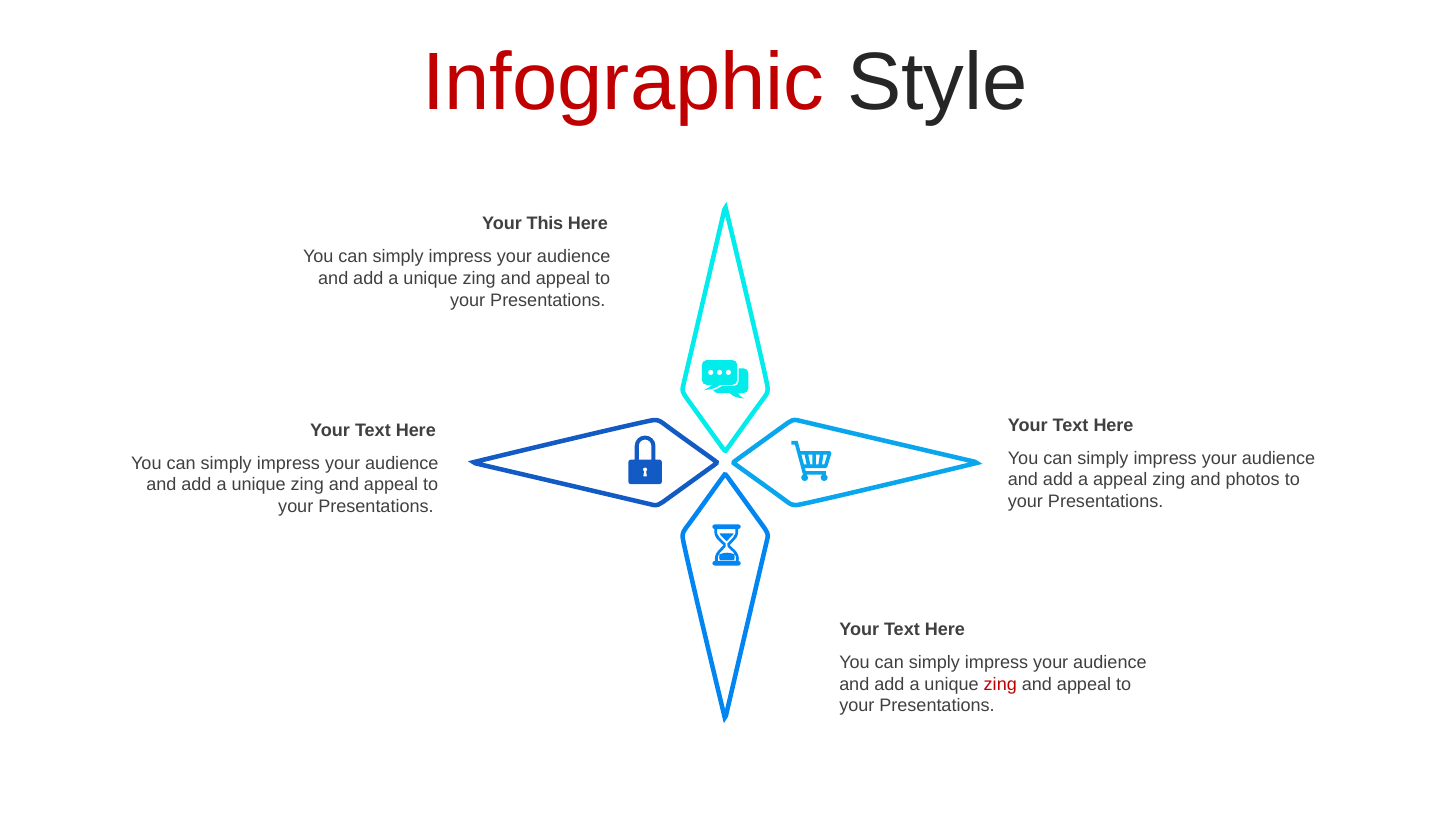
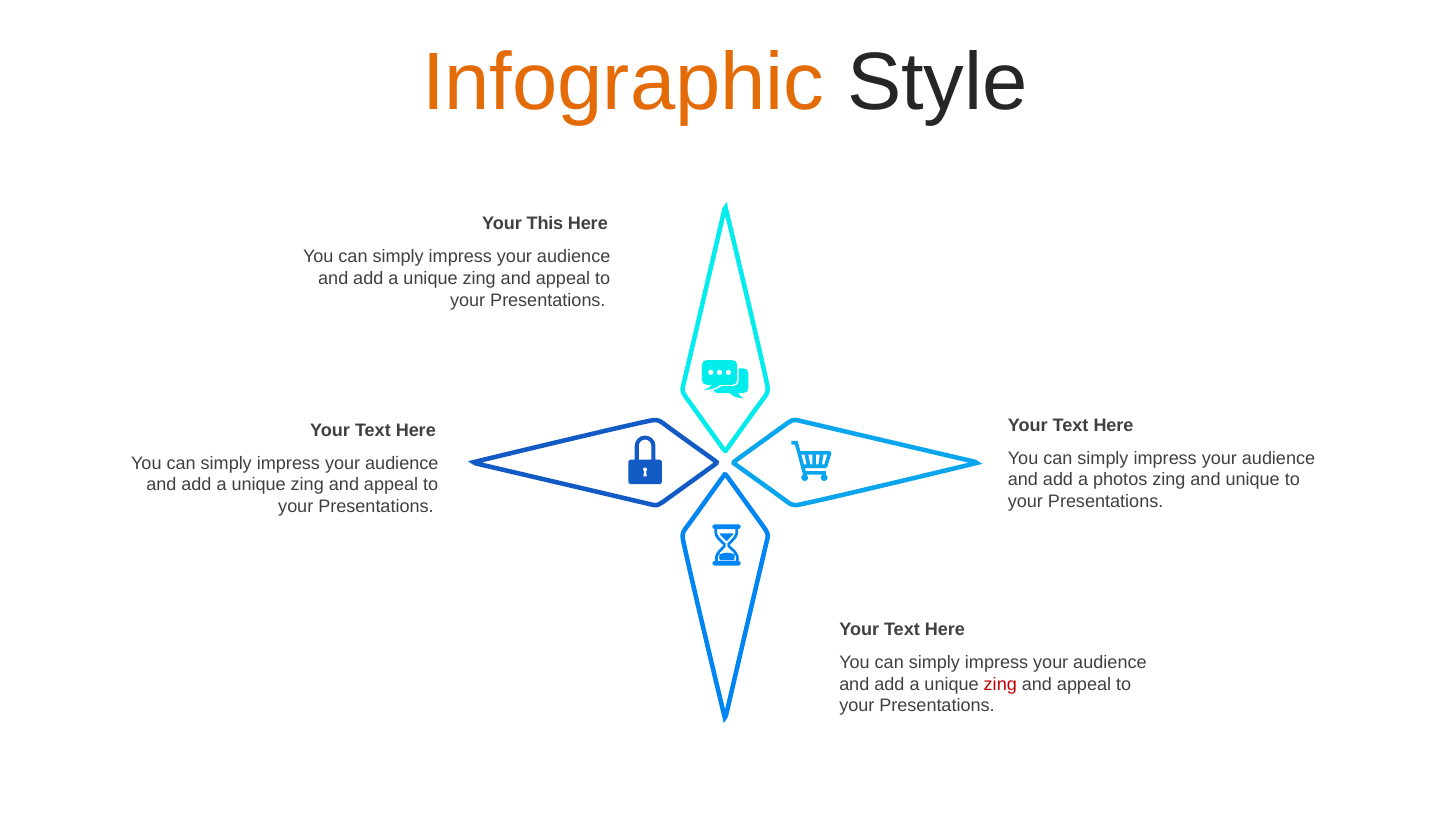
Infographic colour: red -> orange
a appeal: appeal -> photos
and photos: photos -> unique
